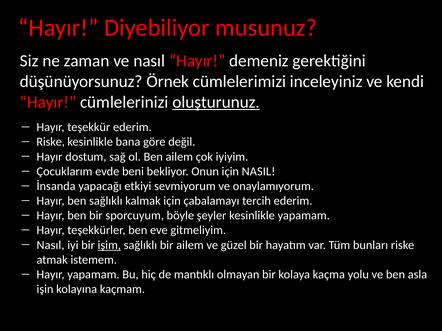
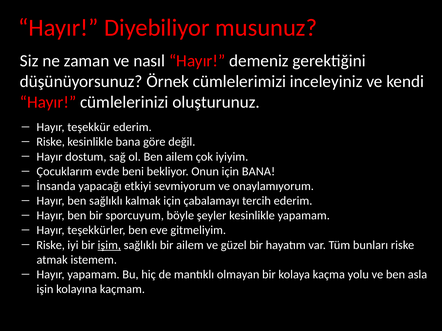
oluşturunuz underline: present -> none
için NASIL: NASIL -> BANA
Nasıl at (50, 245): Nasıl -> Riske
